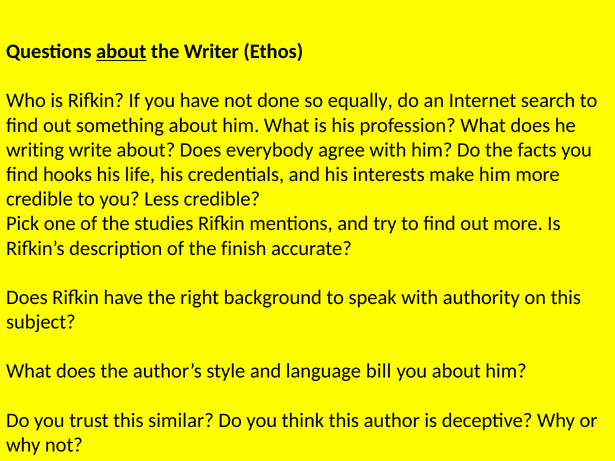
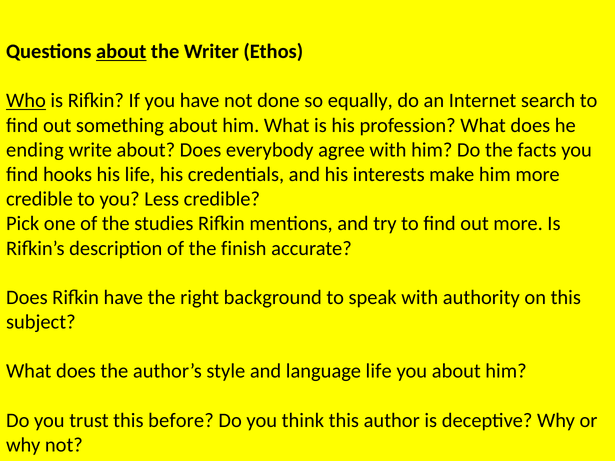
Who underline: none -> present
writing: writing -> ending
language bill: bill -> life
similar: similar -> before
